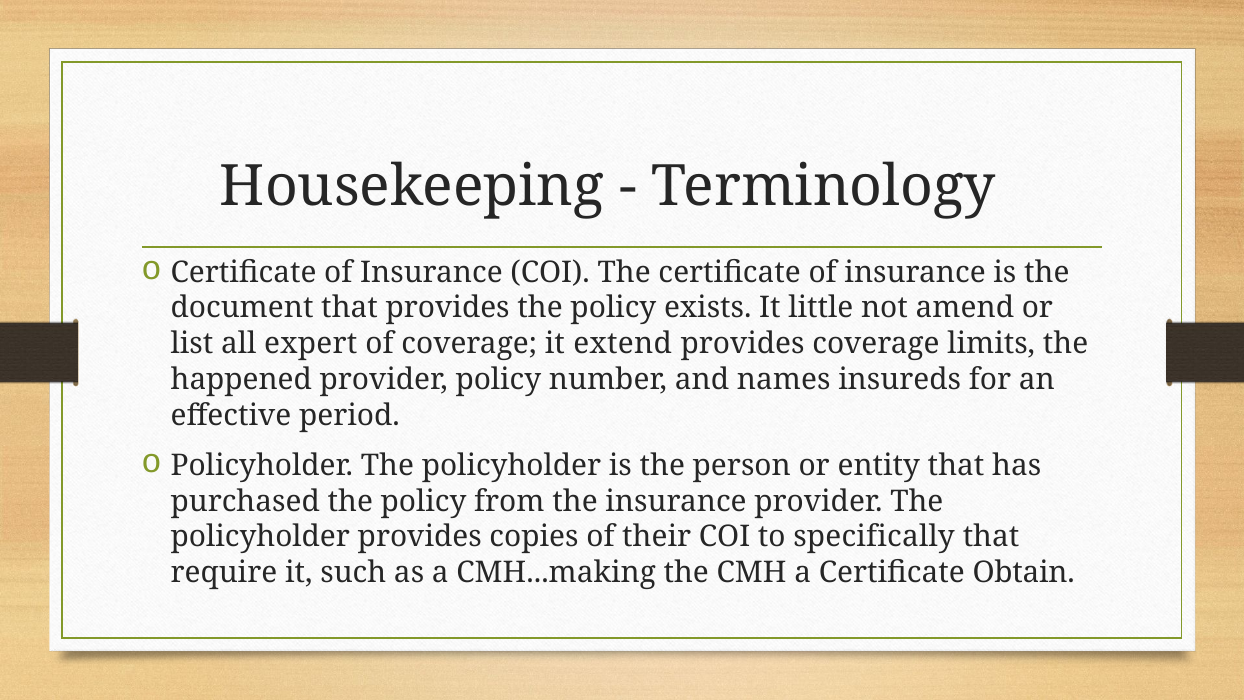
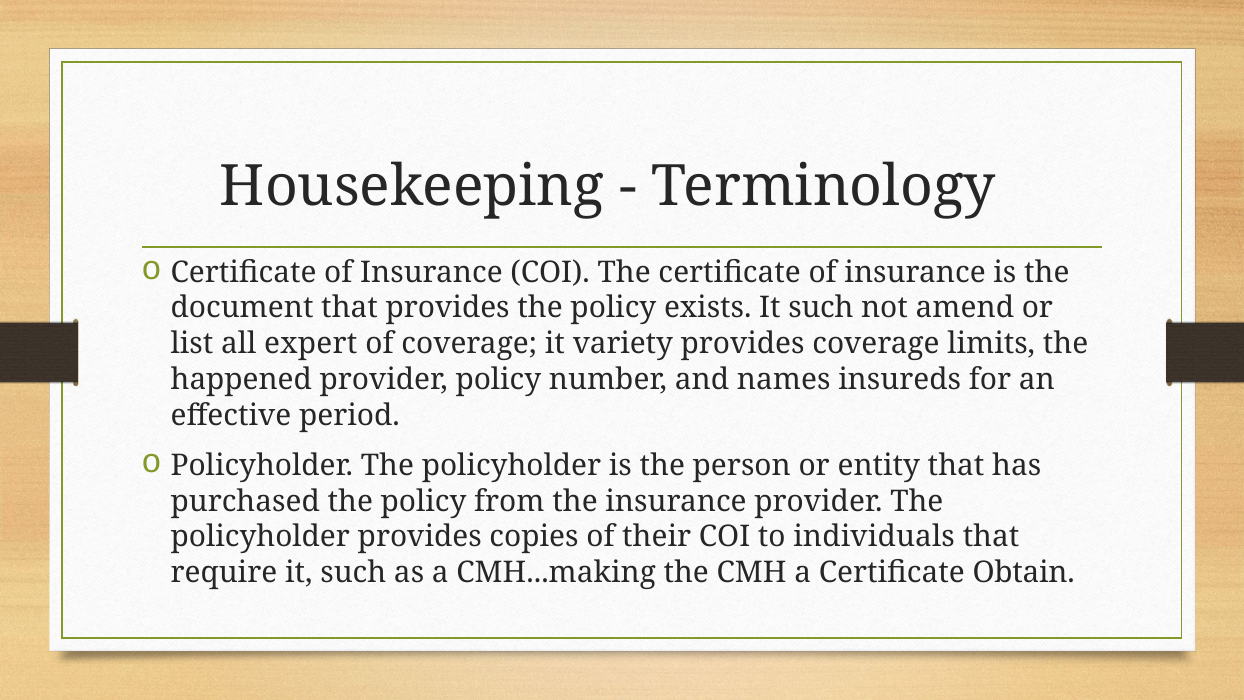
exists It little: little -> such
extend: extend -> variety
specifically: specifically -> individuals
